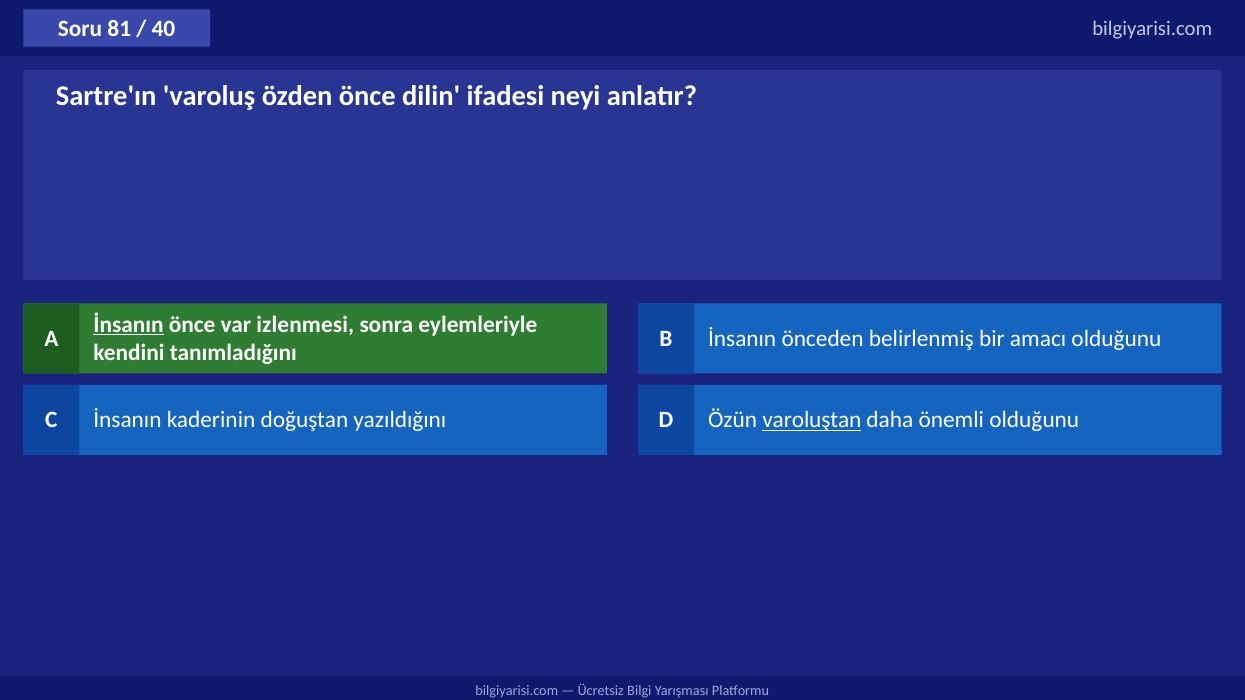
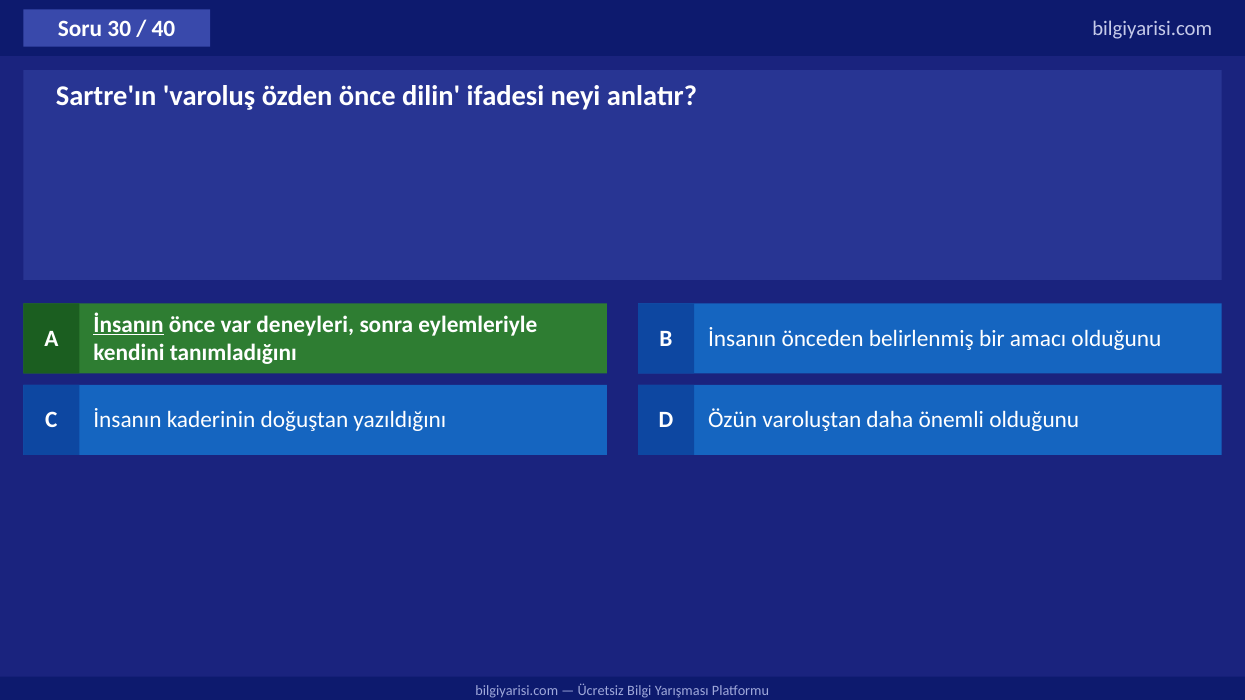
81: 81 -> 30
izlenmesi: izlenmesi -> deneyleri
varoluştan underline: present -> none
